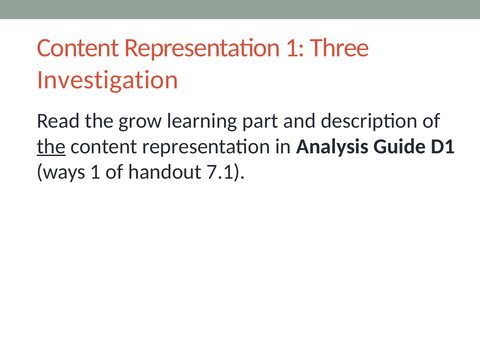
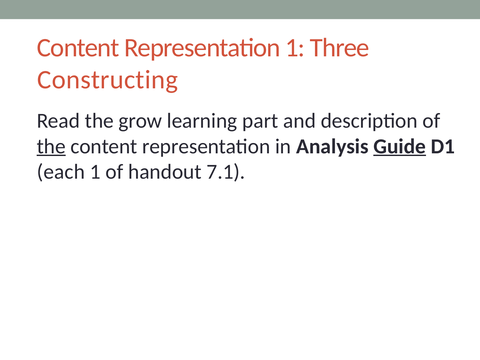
Investigation: Investigation -> Constructing
Guide underline: none -> present
ways: ways -> each
